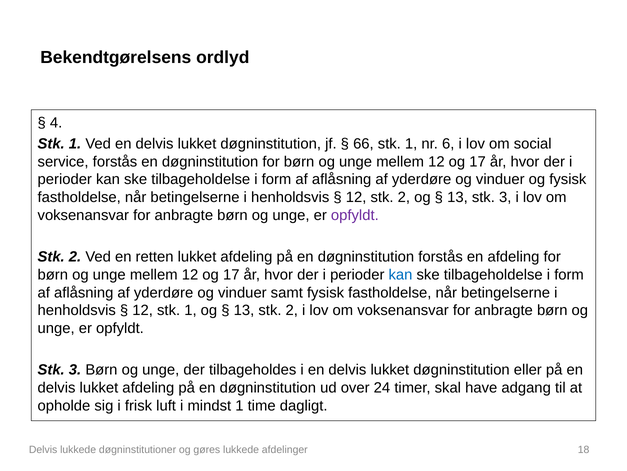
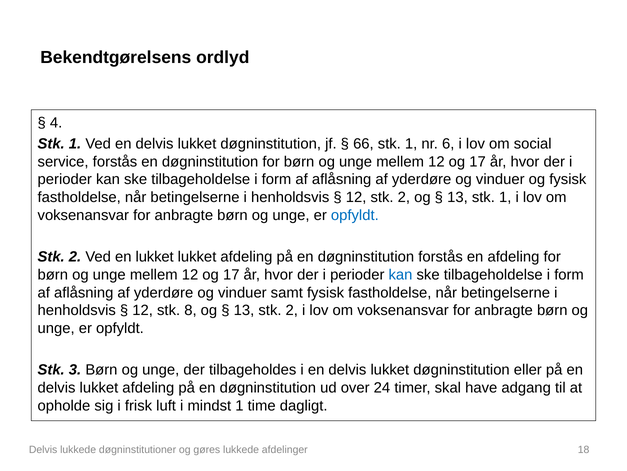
13 stk 3: 3 -> 1
opfyldt at (355, 215) colour: purple -> blue
en retten: retten -> lukket
12 stk 1: 1 -> 8
